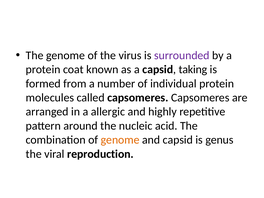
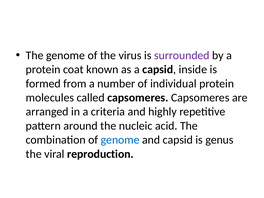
taking: taking -> inside
allergic: allergic -> criteria
genome at (120, 140) colour: orange -> blue
